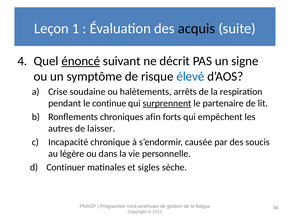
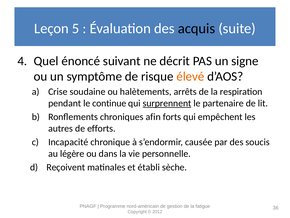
1: 1 -> 5
énoncé underline: present -> none
élevé colour: blue -> orange
laisser: laisser -> efforts
Continuer: Continuer -> Reçoivent
sigles: sigles -> établi
